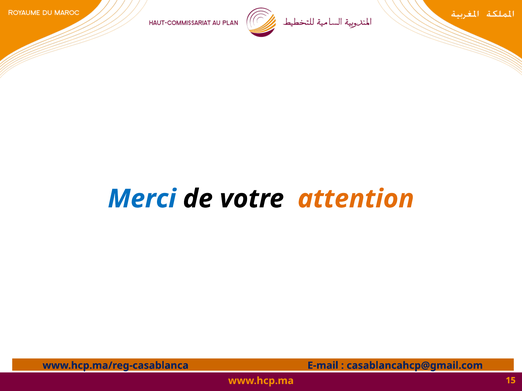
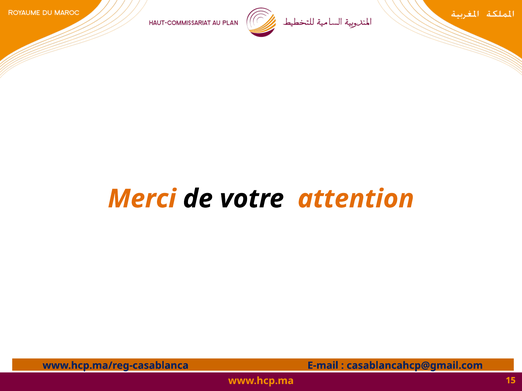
Merci colour: blue -> orange
